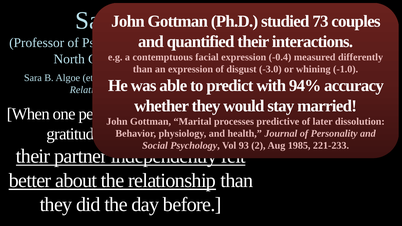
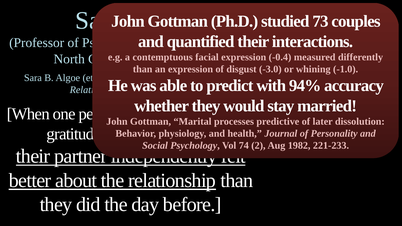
93: 93 -> 74
1985: 1985 -> 1982
